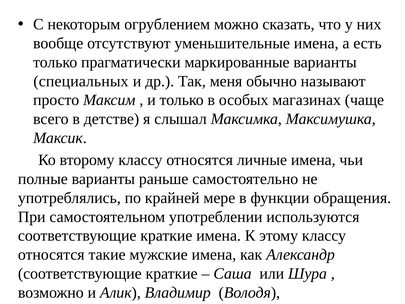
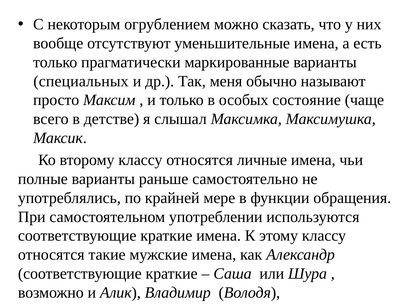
магазинах: магазинах -> состояние
